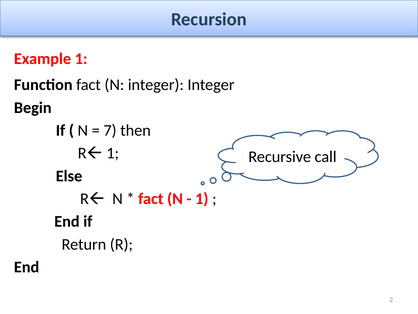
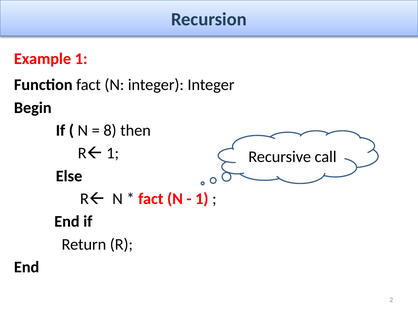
7: 7 -> 8
